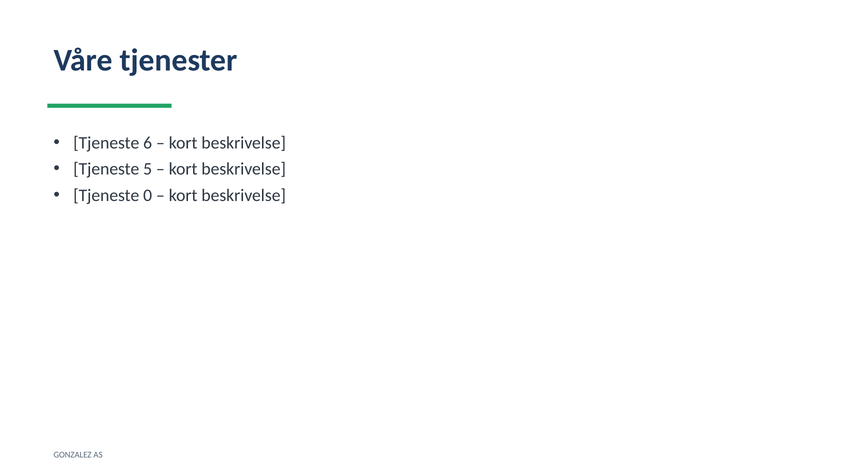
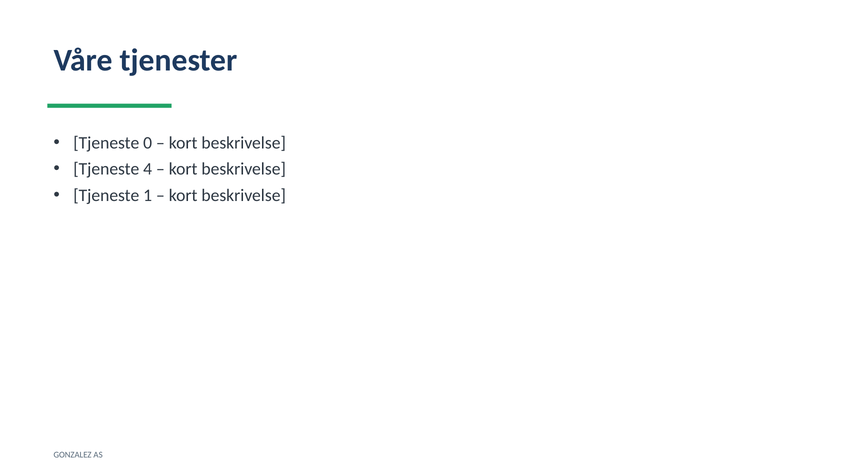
6: 6 -> 0
5: 5 -> 4
0: 0 -> 1
